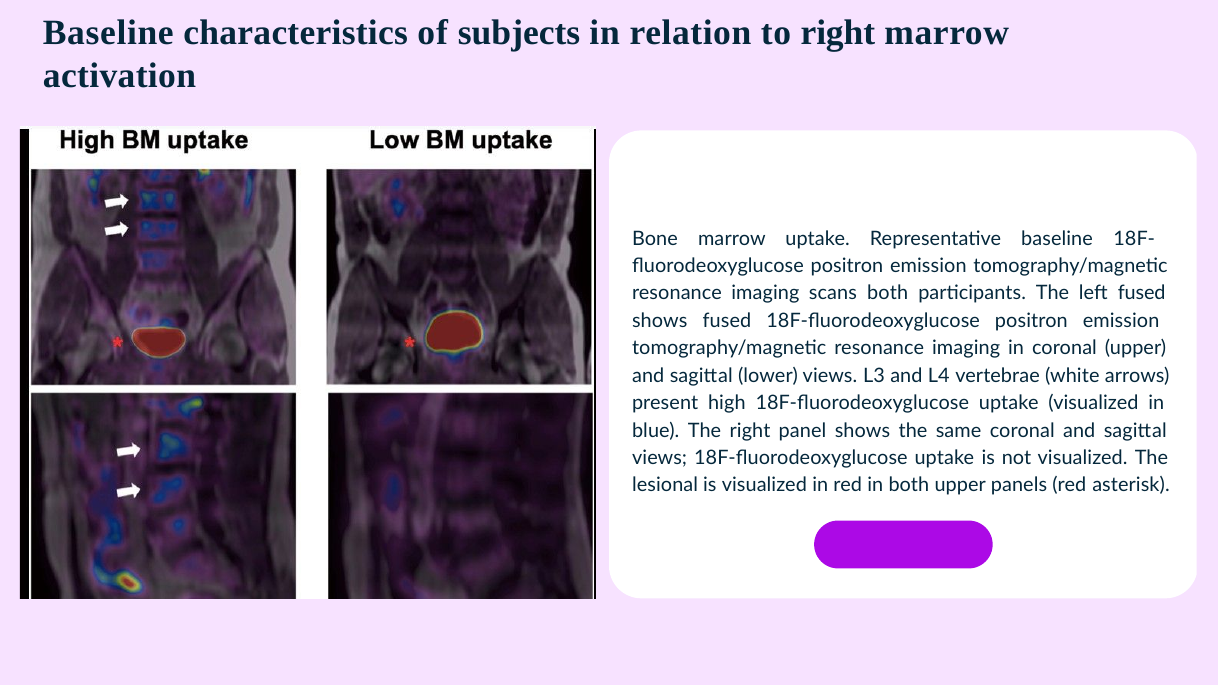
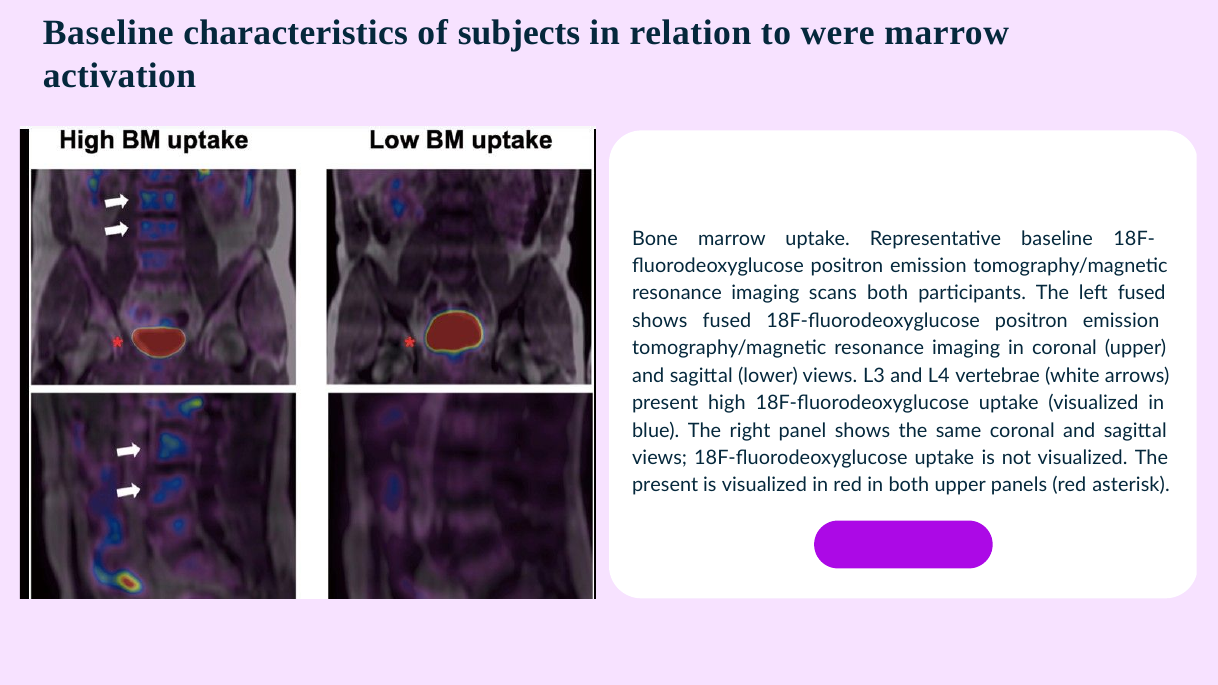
to right: right -> were
lesional at (665, 485): lesional -> present
